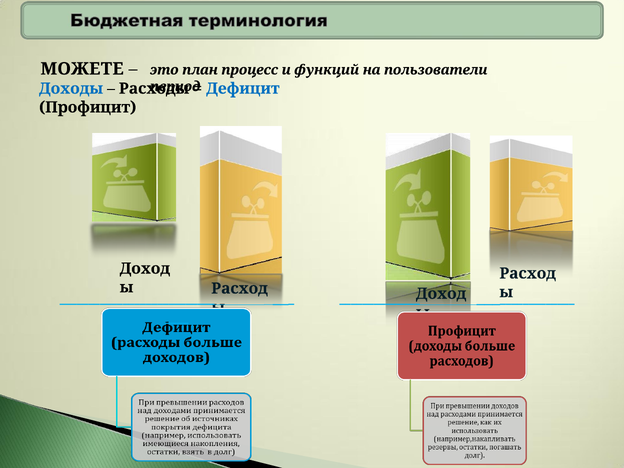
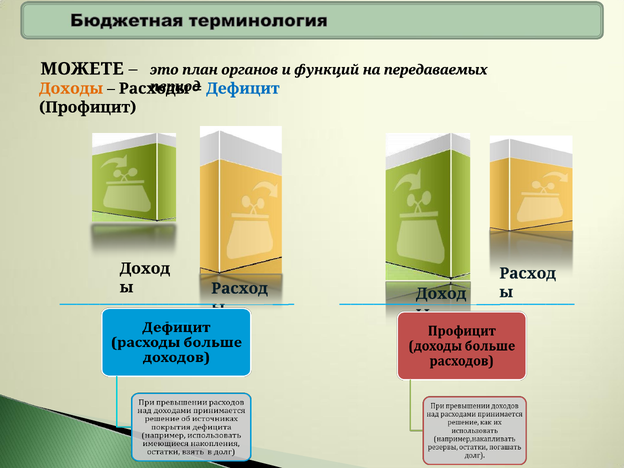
процесс: процесс -> органов
пользователи: пользователи -> передаваемых
Доходы colour: blue -> orange
